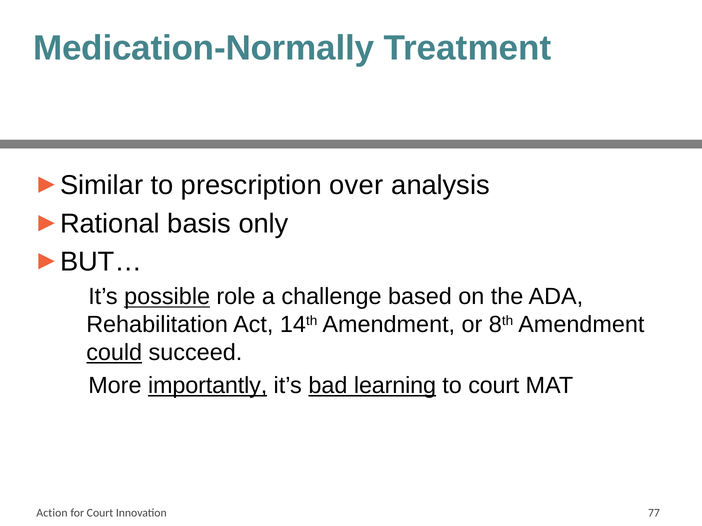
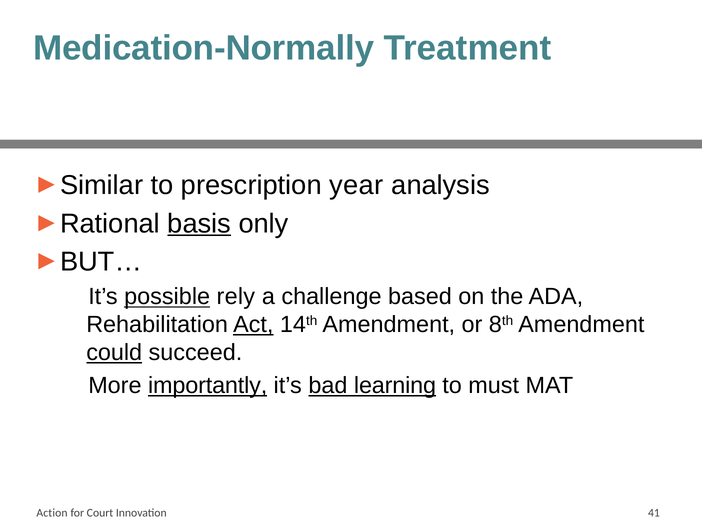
over: over -> year
basis underline: none -> present
role: role -> rely
Act underline: none -> present
to court: court -> must
77: 77 -> 41
